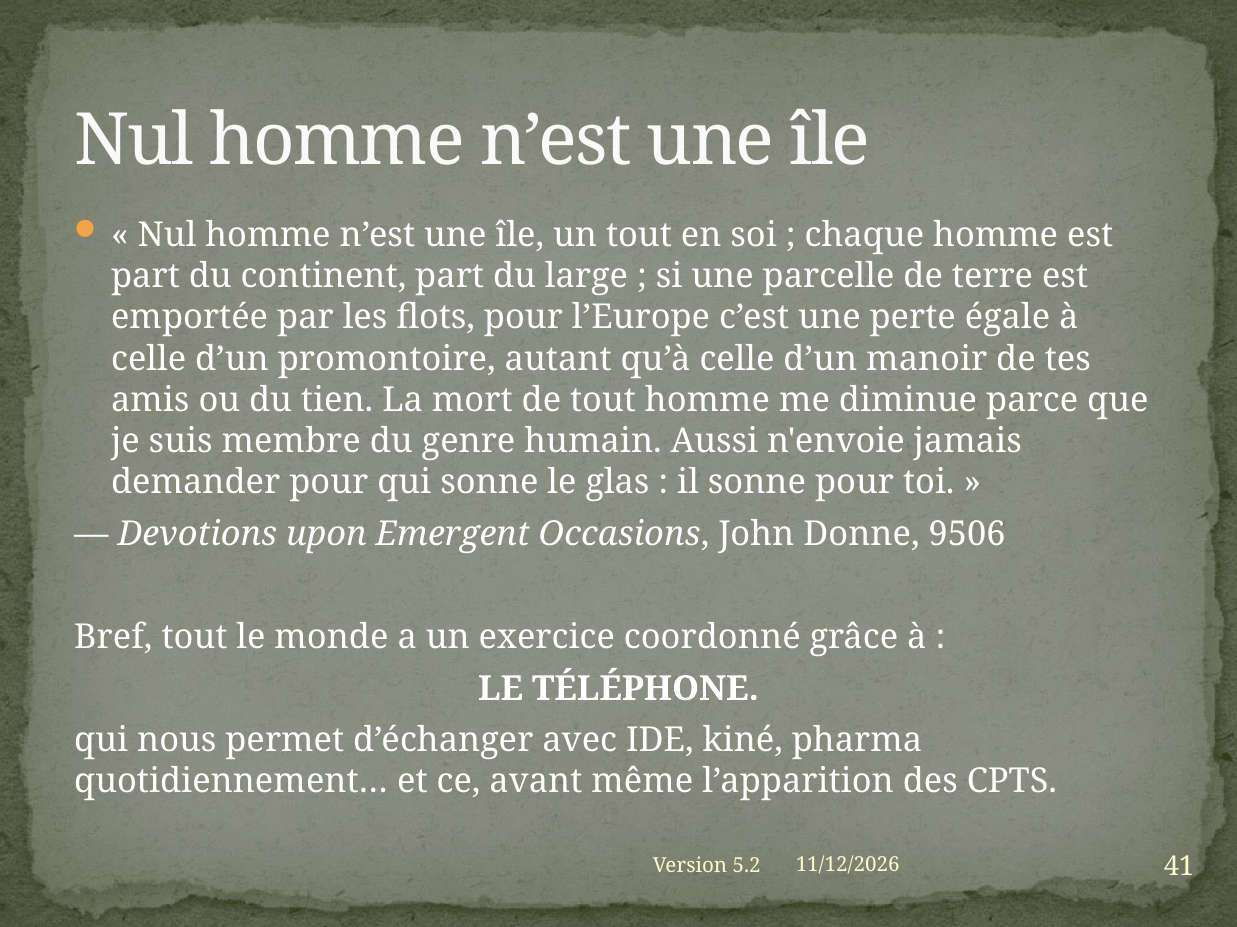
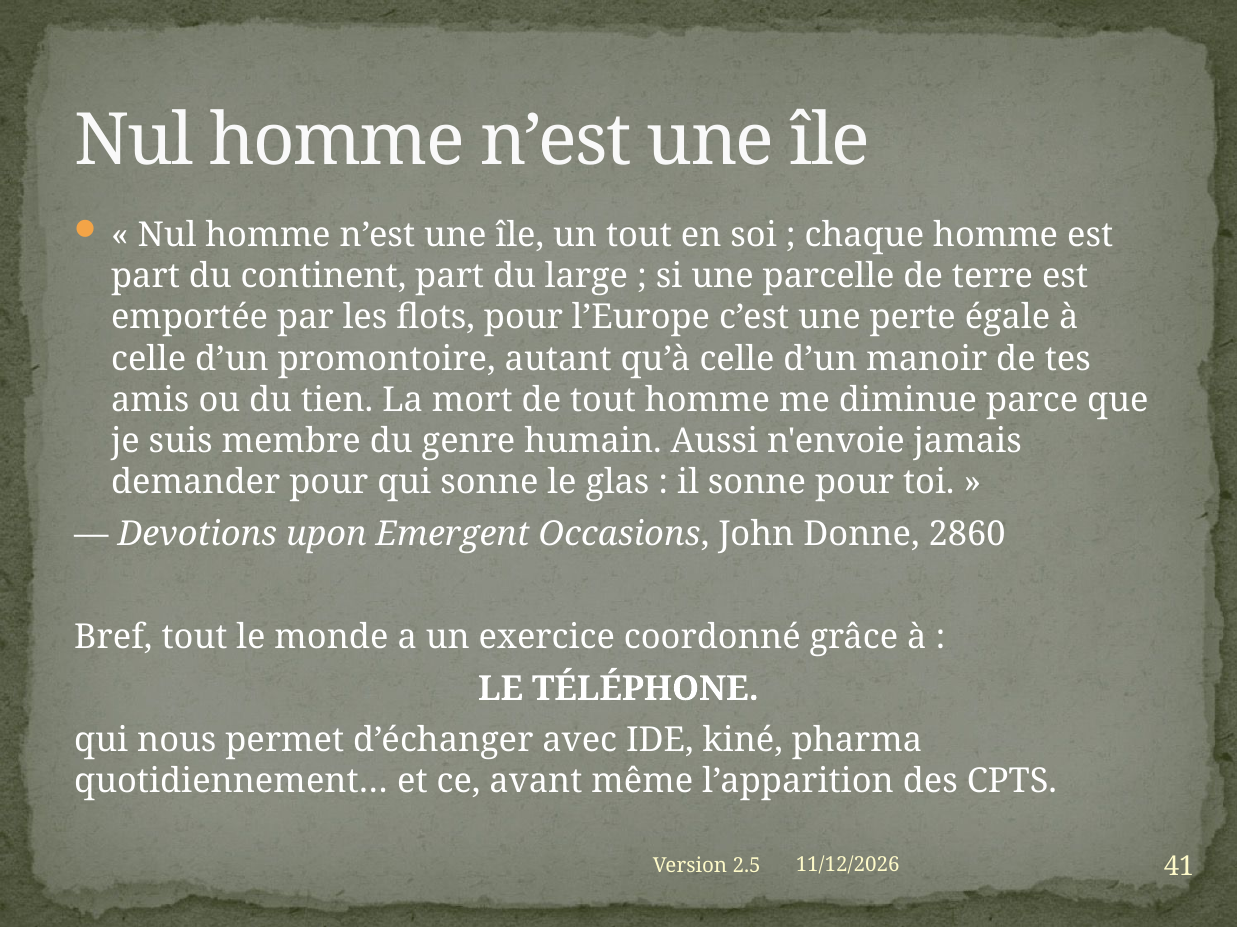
9506: 9506 -> 2860
5.2: 5.2 -> 2.5
